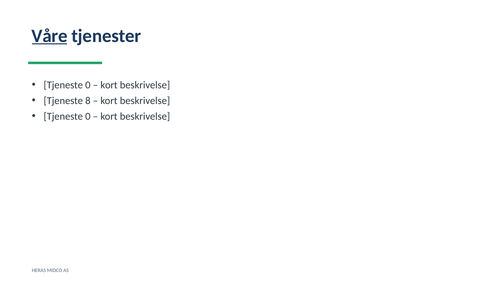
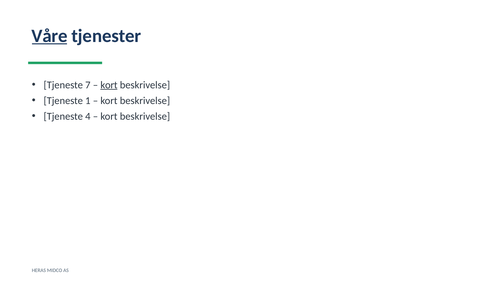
0 at (88, 85): 0 -> 7
kort at (109, 85) underline: none -> present
8: 8 -> 1
0 at (88, 116): 0 -> 4
